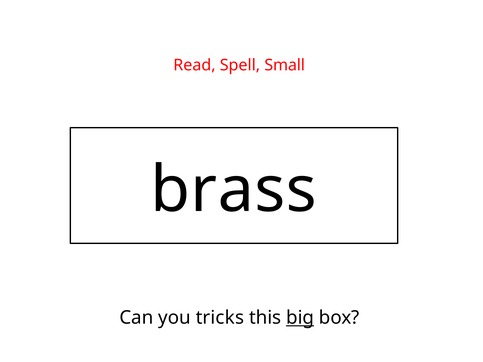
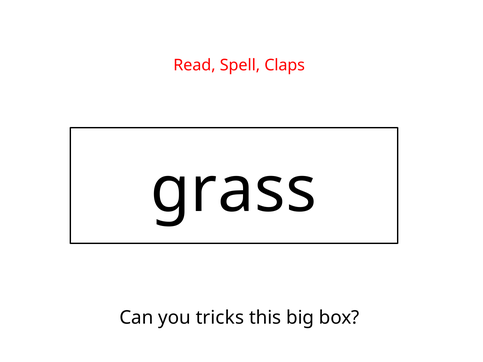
Small: Small -> Claps
brass: brass -> grass
big underline: present -> none
